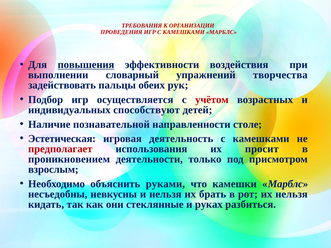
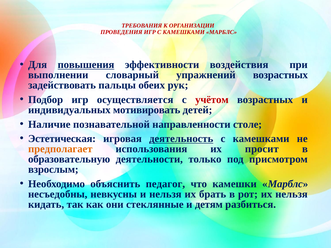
упражнений творчества: творчества -> возрастных
способствуют: способствуют -> мотивировать
деятельность underline: none -> present
предполагает colour: red -> orange
проникновением: проникновением -> образовательную
руками: руками -> педагог
руках: руках -> детям
